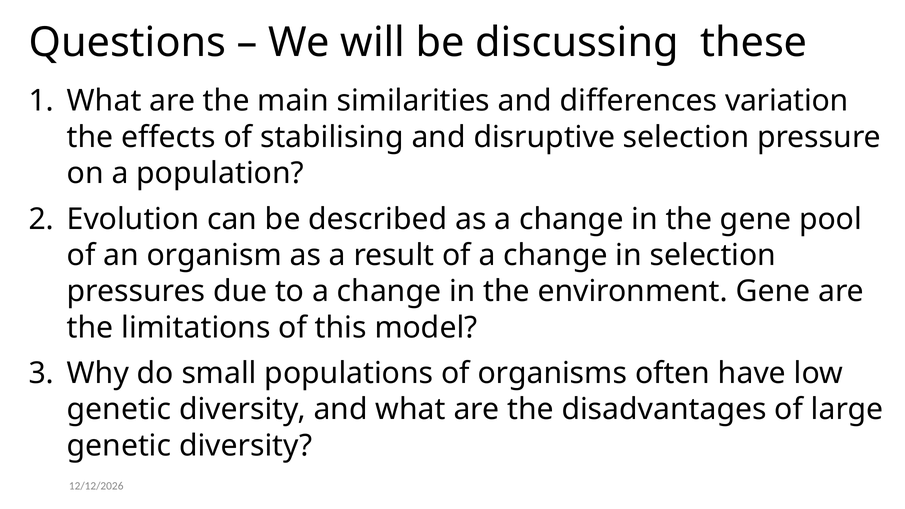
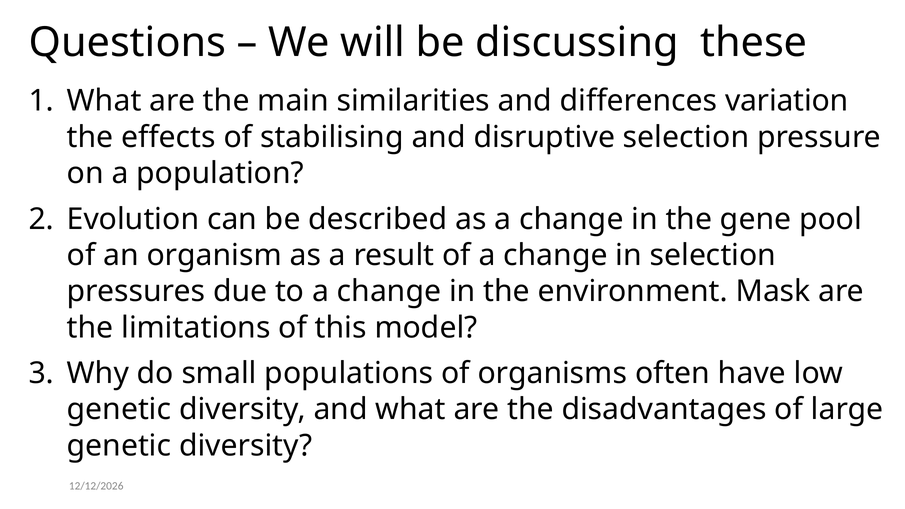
environment Gene: Gene -> Mask
